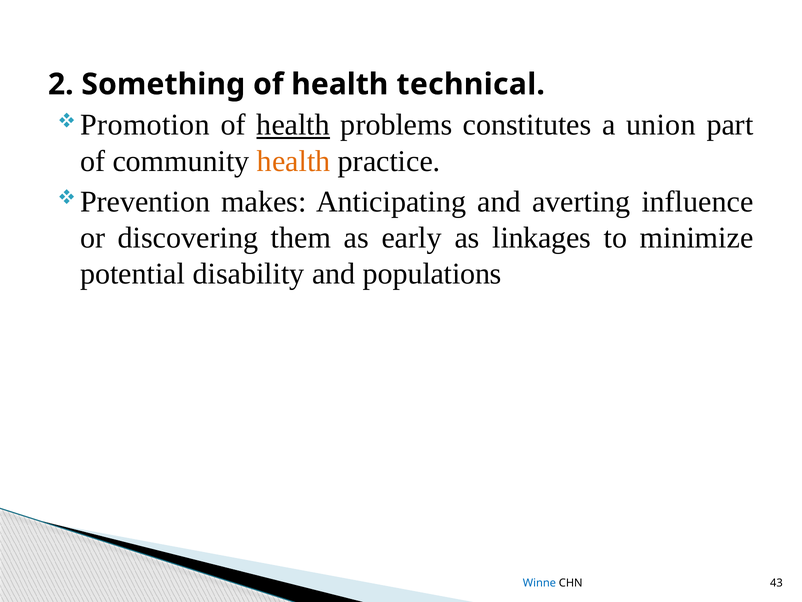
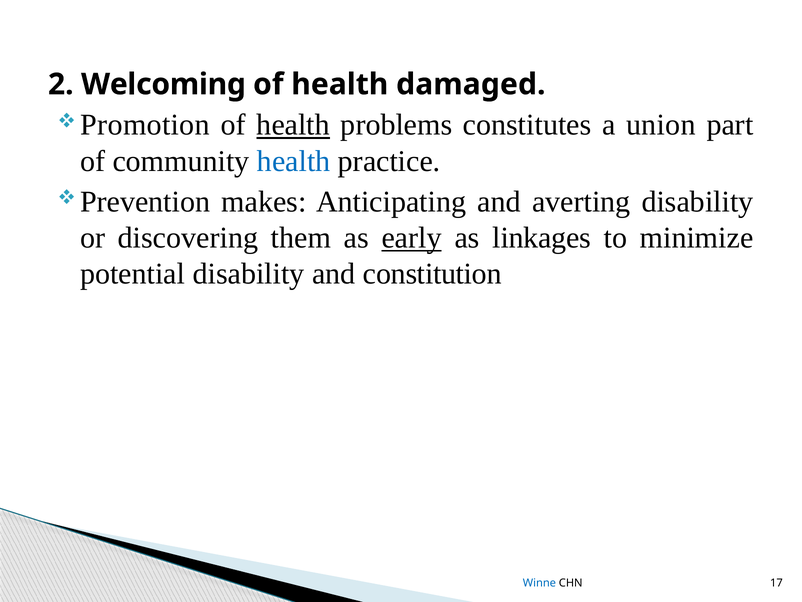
Something: Something -> Welcoming
technical: technical -> damaged
health at (294, 161) colour: orange -> blue
averting influence: influence -> disability
early underline: none -> present
populations: populations -> constitution
43: 43 -> 17
